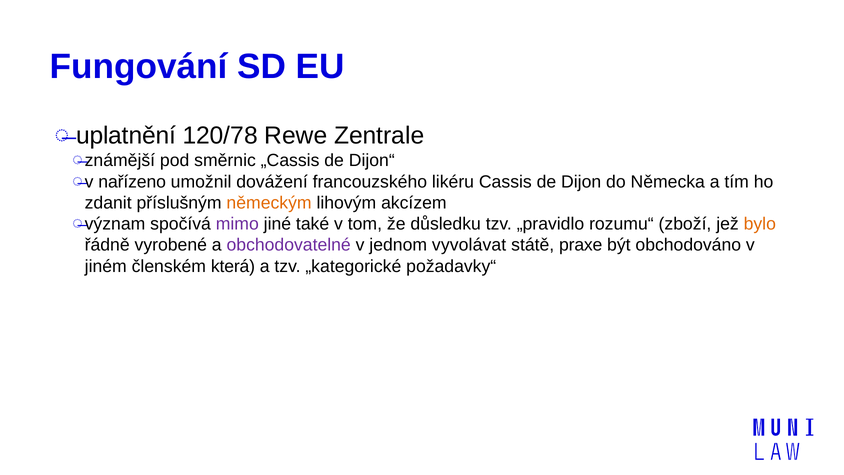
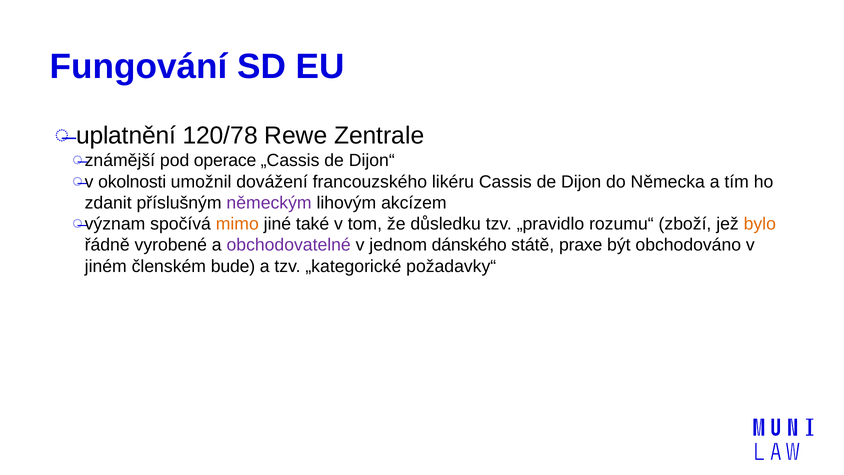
směrnic: směrnic -> operace
nařízeno: nařízeno -> okolnosti
německým colour: orange -> purple
mimo colour: purple -> orange
vyvolávat: vyvolávat -> dánského
která: která -> bude
